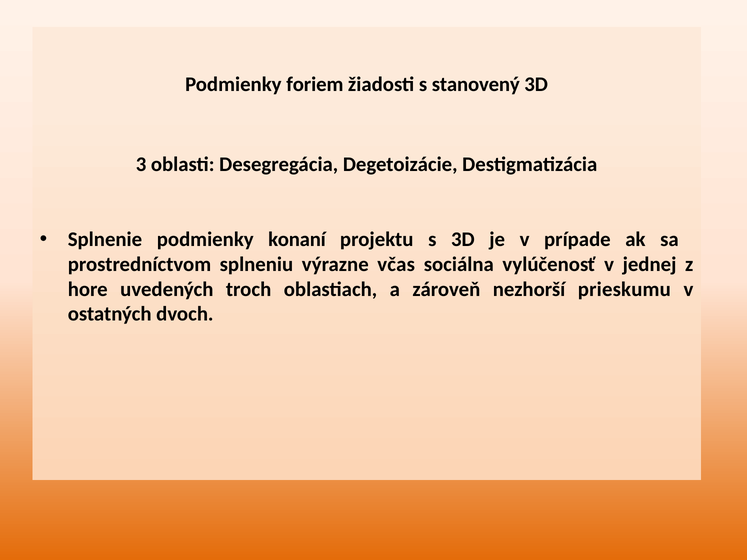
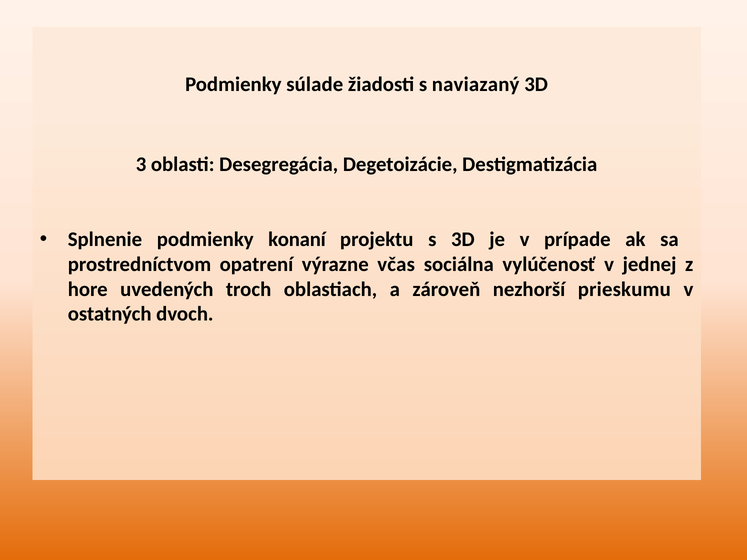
foriem: foriem -> súlade
stanovený: stanovený -> naviazaný
splneniu: splneniu -> opatrení
